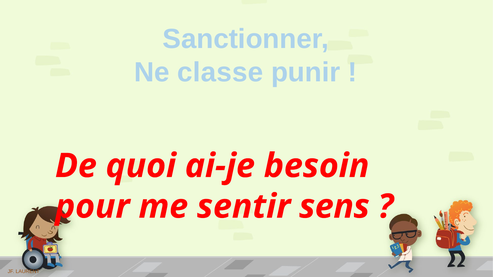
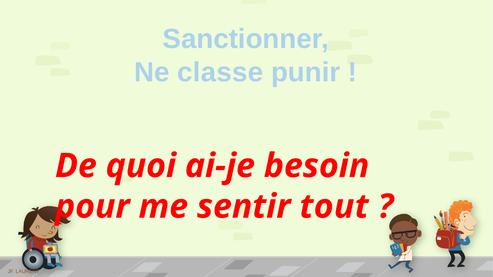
sens: sens -> tout
